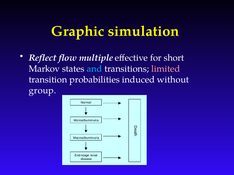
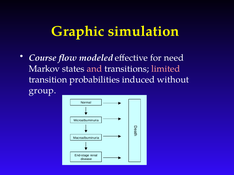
Reflect: Reflect -> Course
multiple: multiple -> modeled
short: short -> need
and colour: light blue -> pink
